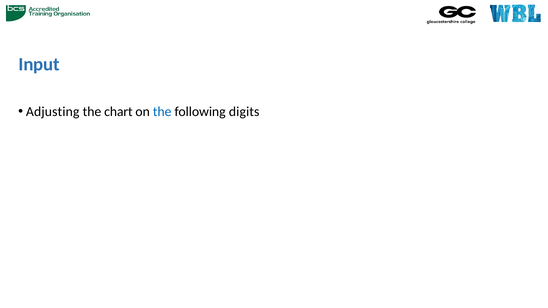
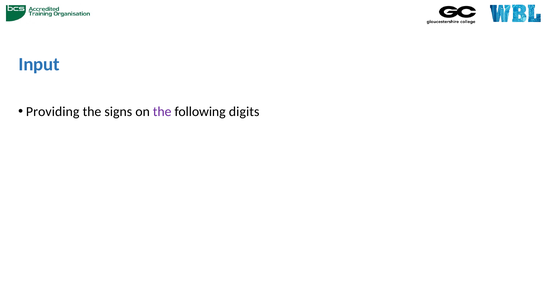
Adjusting: Adjusting -> Providing
chart: chart -> signs
the at (162, 112) colour: blue -> purple
